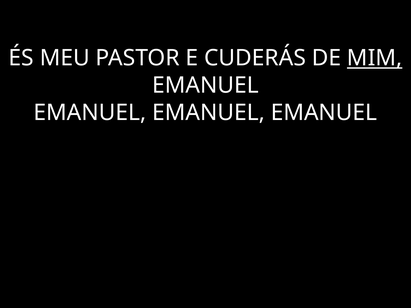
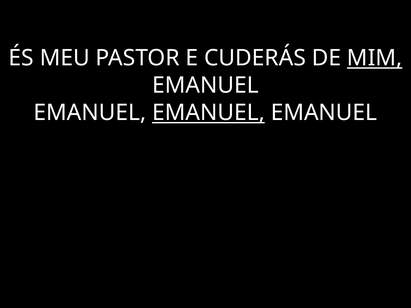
EMANUEL at (208, 113) underline: none -> present
